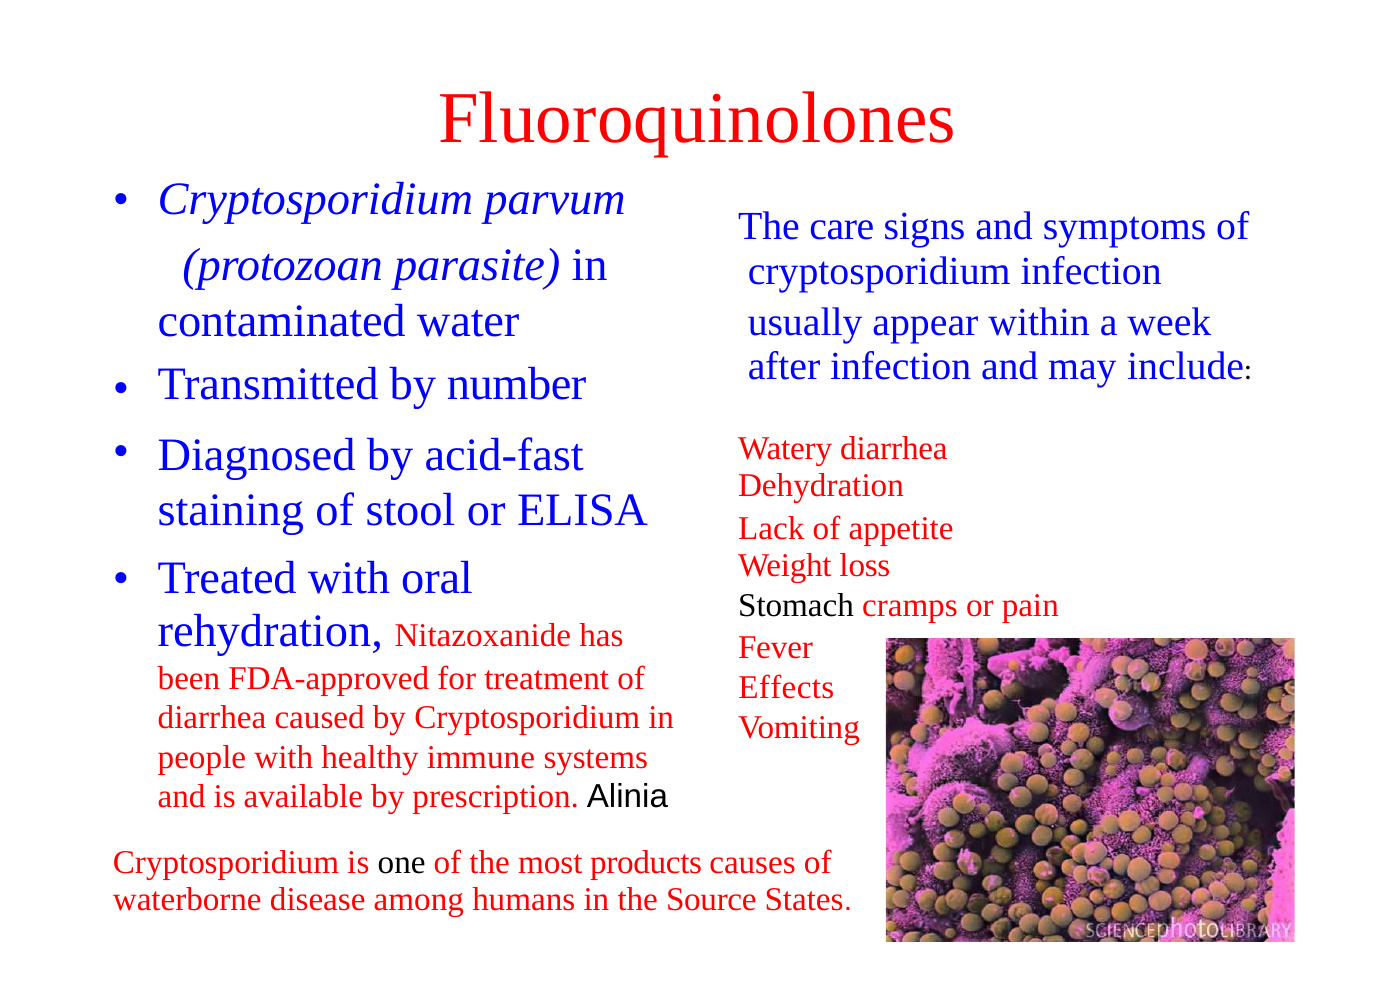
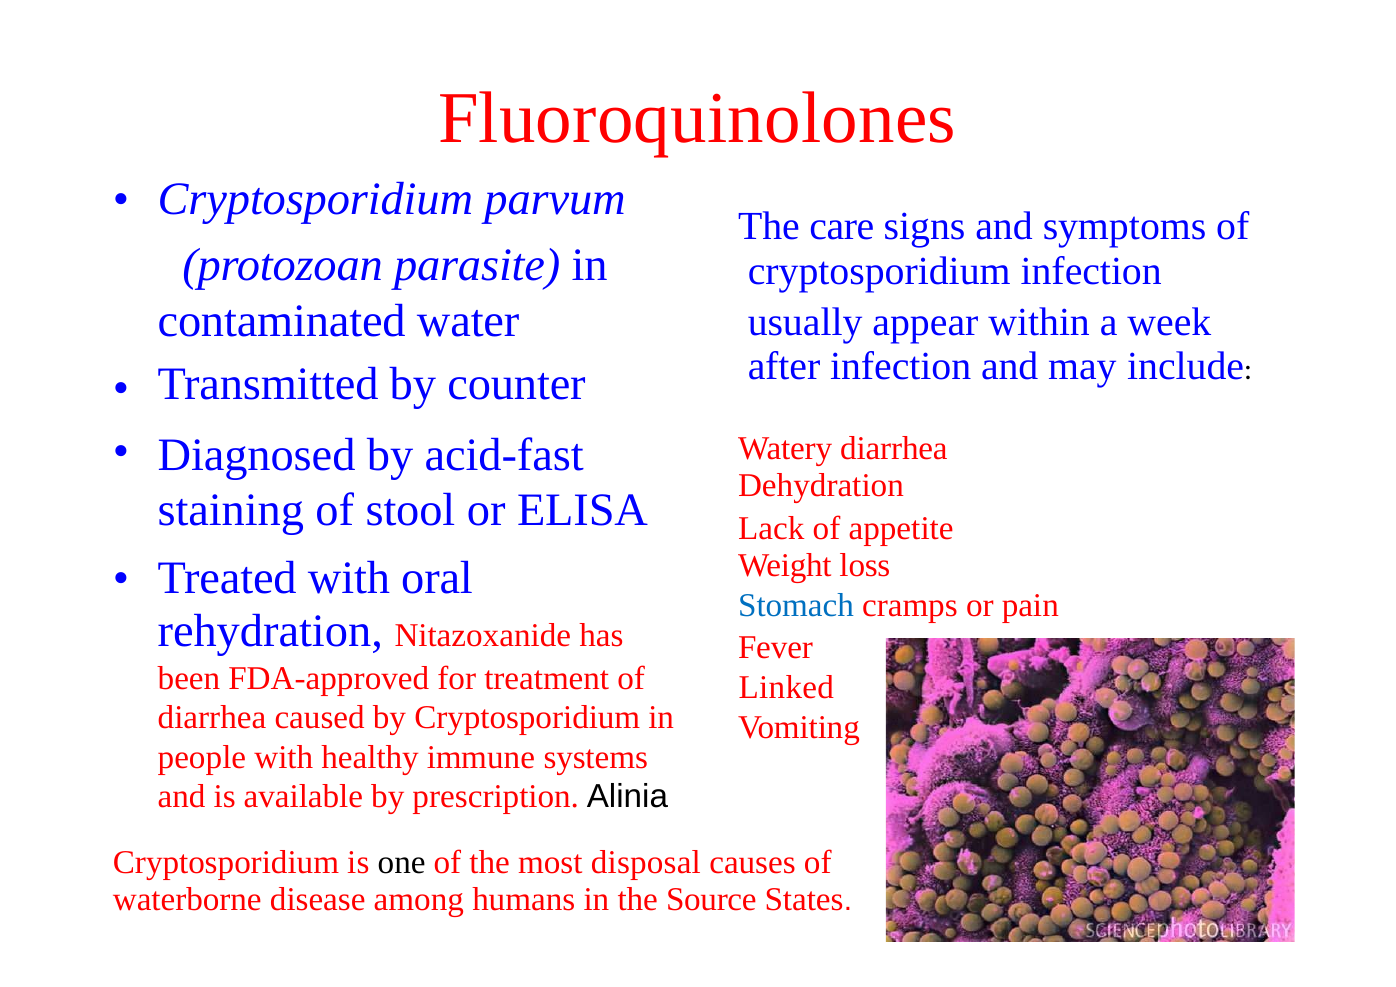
number: number -> counter
Stomach colour: black -> blue
Effects: Effects -> Linked
products: products -> disposal
